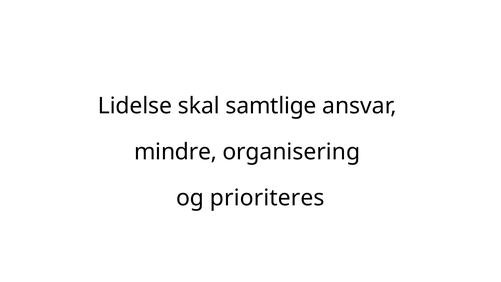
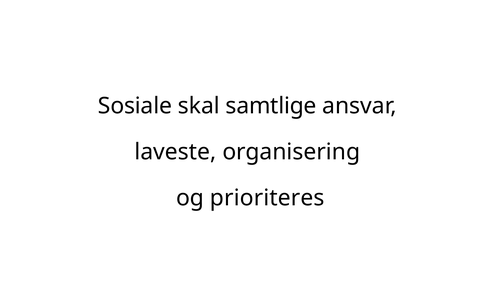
Lidelse: Lidelse -> Sosiale
mindre: mindre -> laveste
